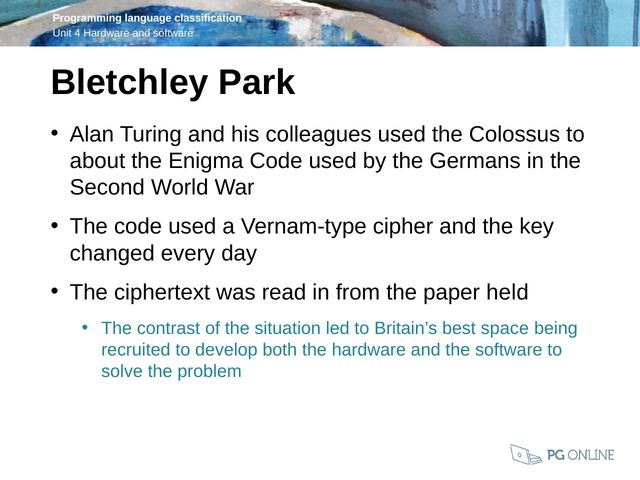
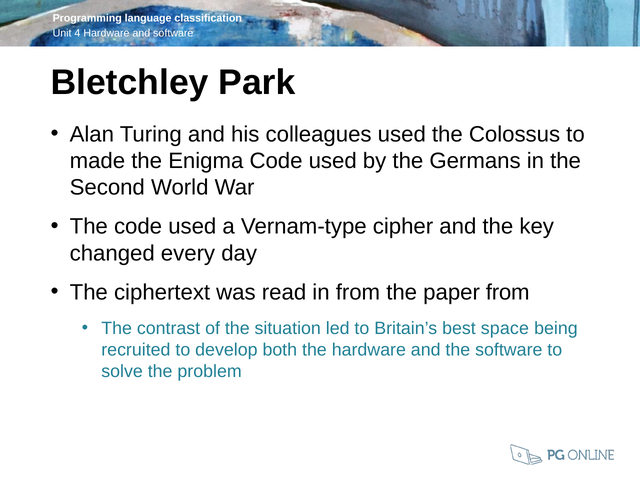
about: about -> made
paper held: held -> from
